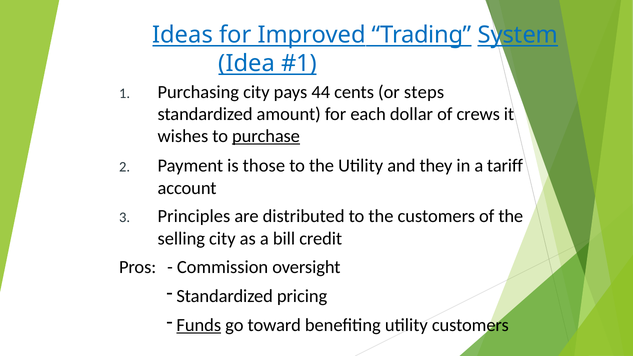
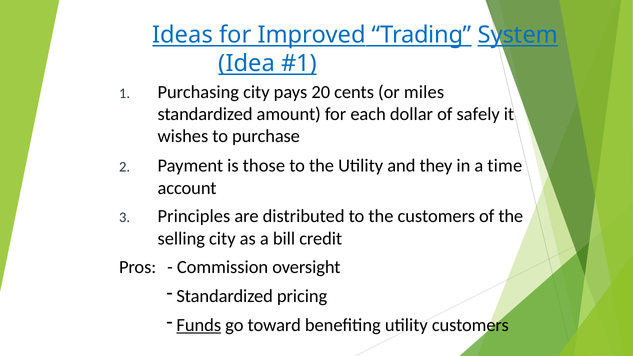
44: 44 -> 20
steps: steps -> miles
crews: crews -> safely
purchase underline: present -> none
tariff: tariff -> time
